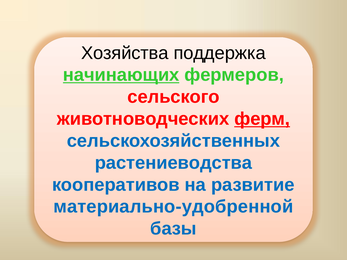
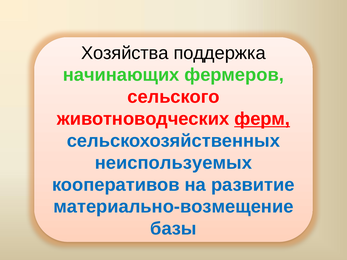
начинающих underline: present -> none
растениеводства: растениеводства -> неиспользуемых
материально-удобренной: материально-удобренной -> материально-возмещение
